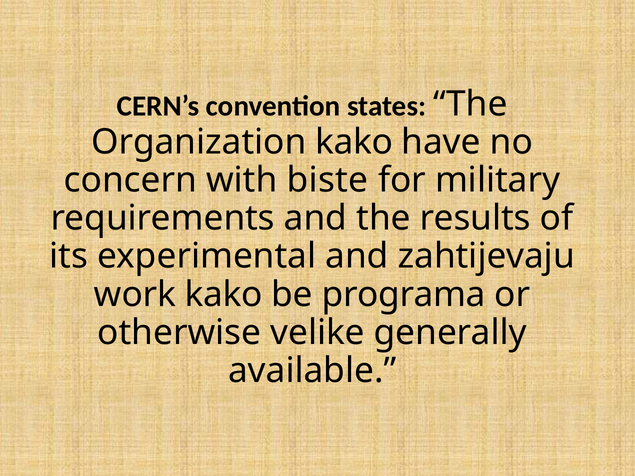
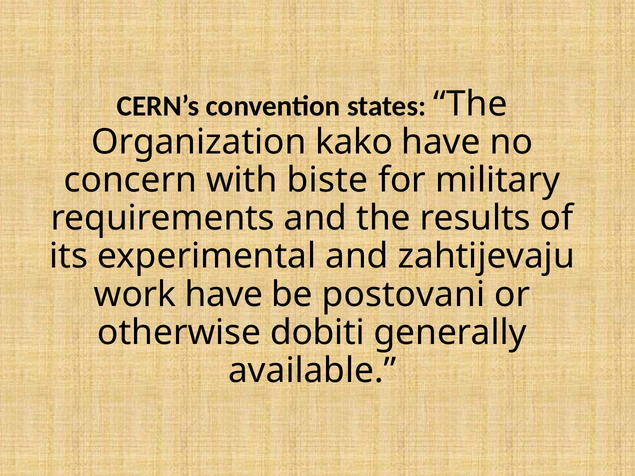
work kako: kako -> have
programa: programa -> postovani
velike: velike -> dobiti
